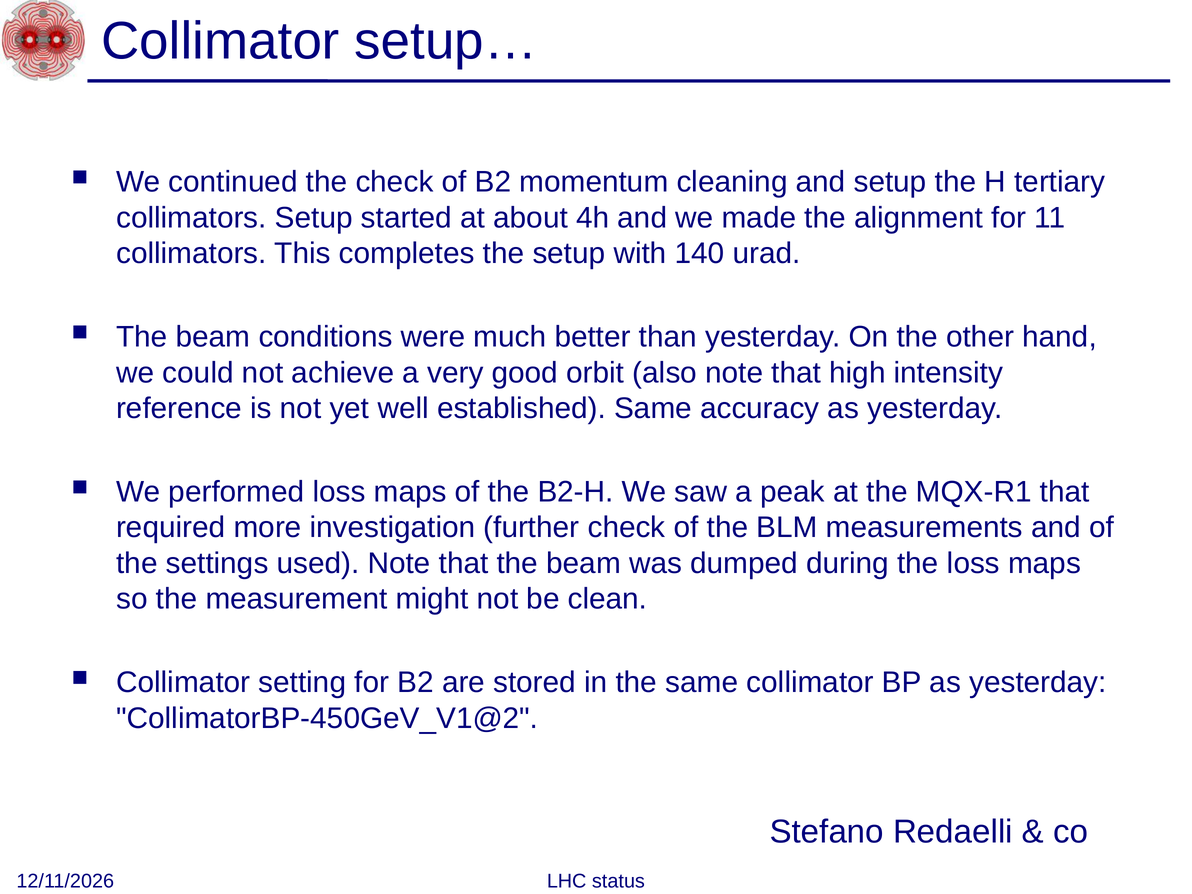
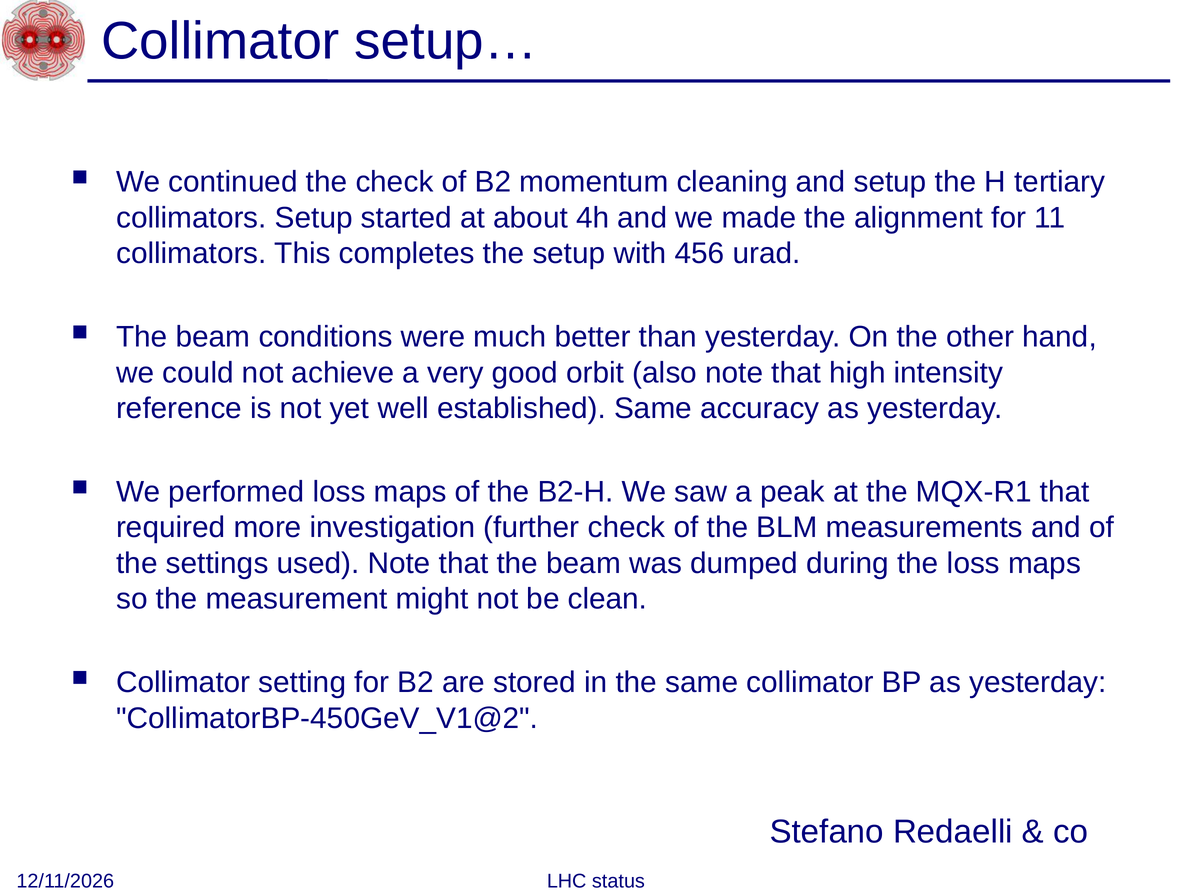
140: 140 -> 456
